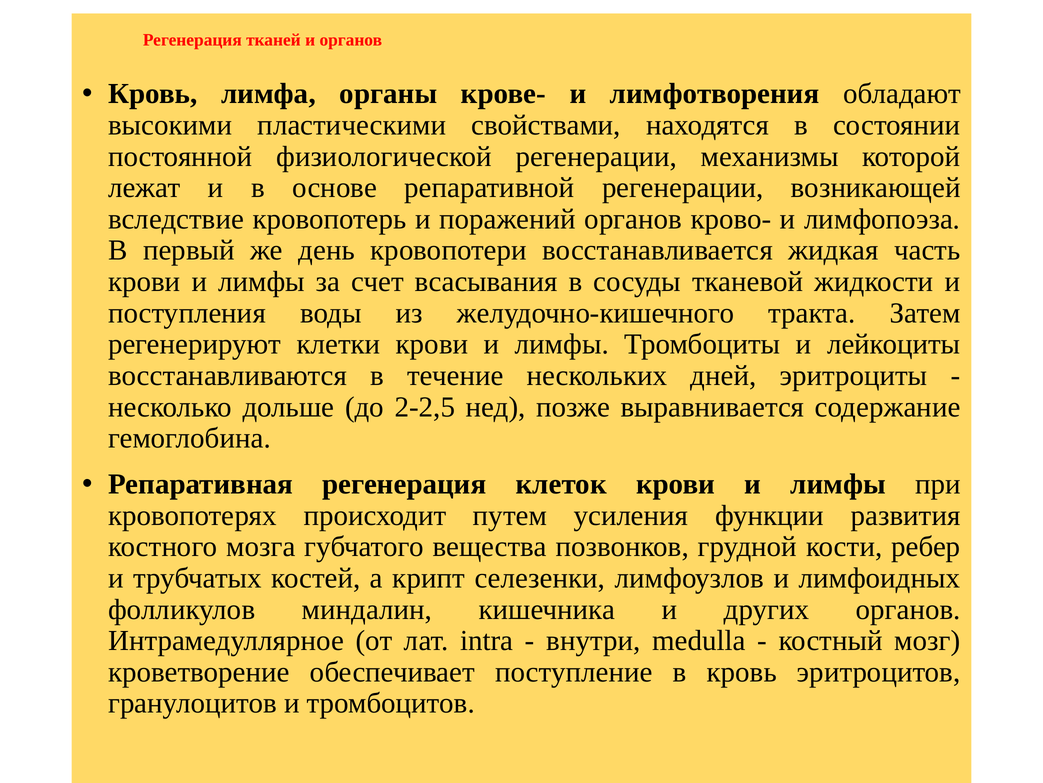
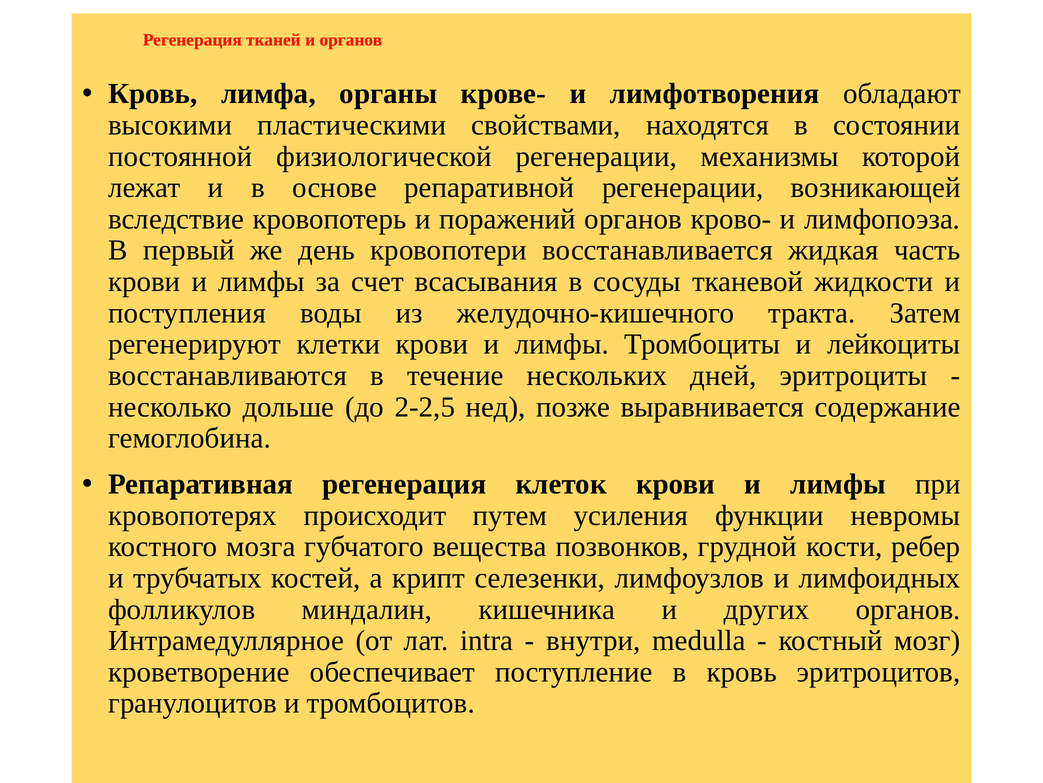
развития: развития -> невромы
